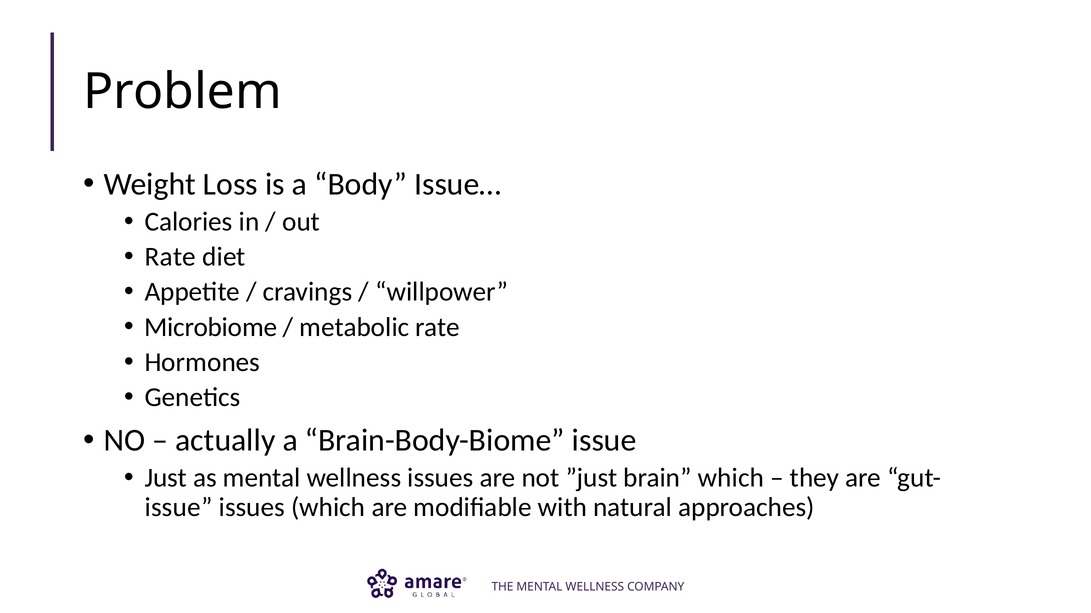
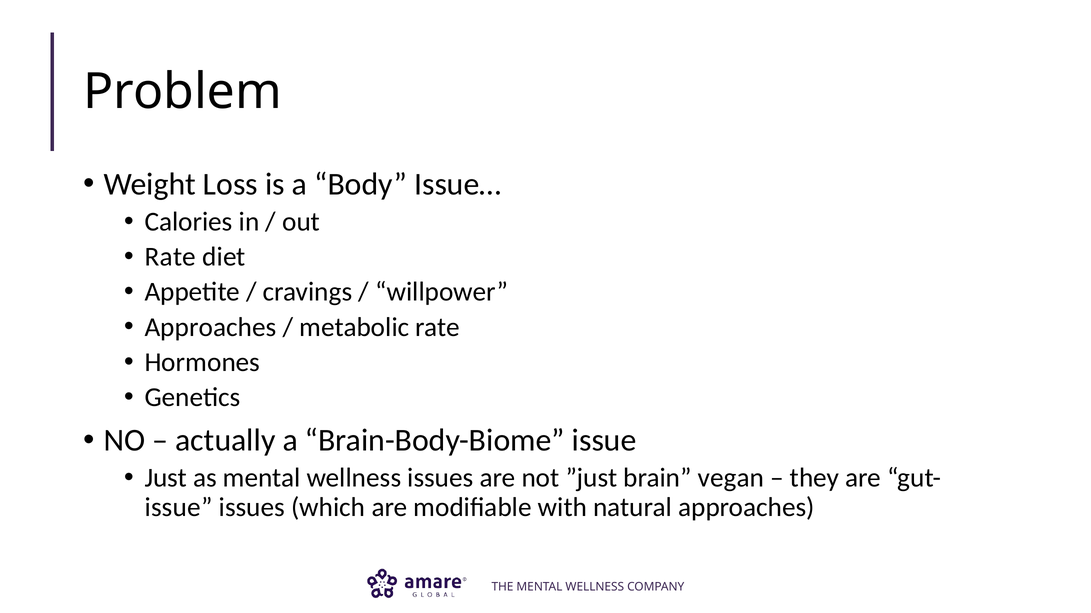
Microbiome at (211, 327): Microbiome -> Approaches
brain which: which -> vegan
